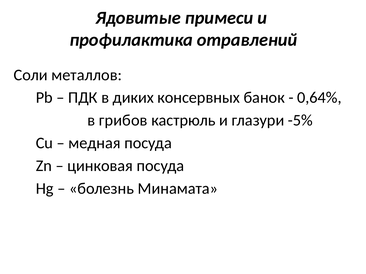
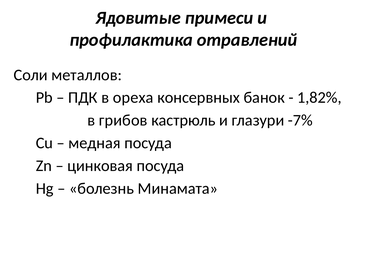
диких: диких -> ореха
0,64%: 0,64% -> 1,82%
-5%: -5% -> -7%
